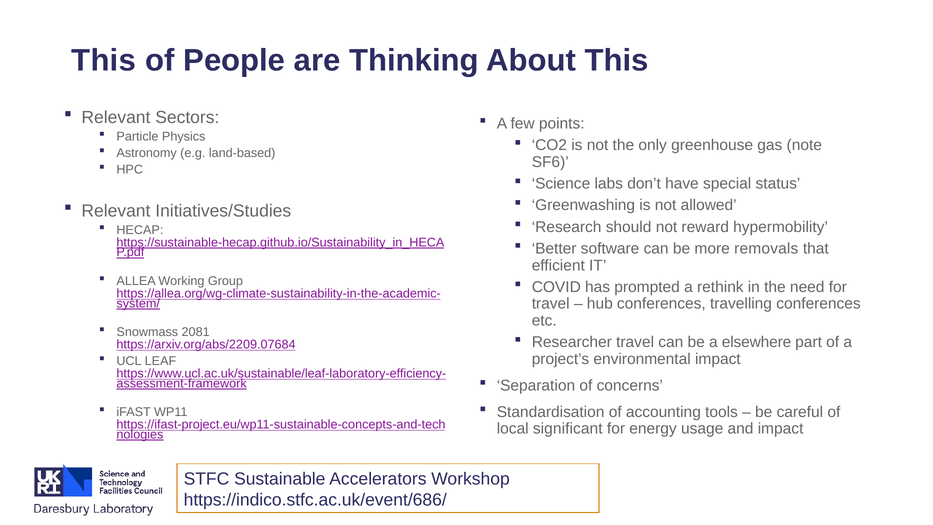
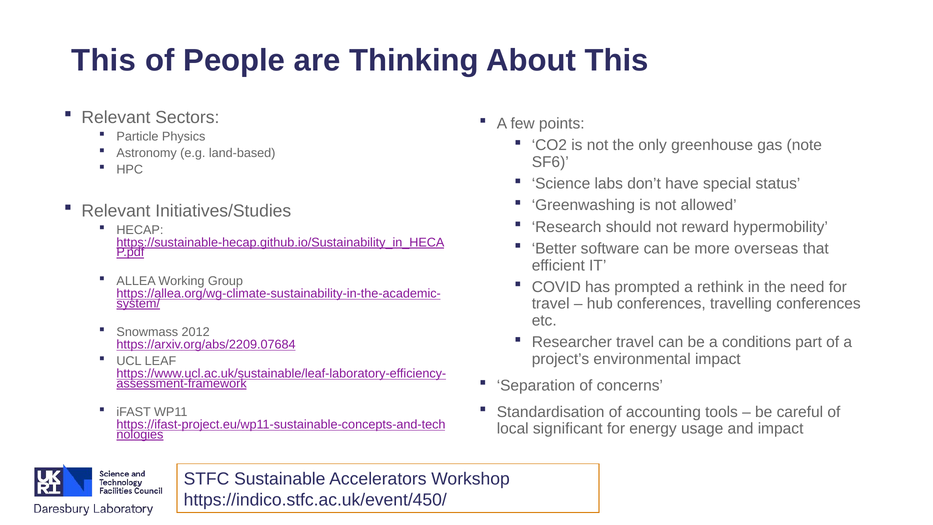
removals: removals -> overseas
2081: 2081 -> 2012
elsewhere: elsewhere -> conditions
https://indico.stfc.ac.uk/event/686/: https://indico.stfc.ac.uk/event/686/ -> https://indico.stfc.ac.uk/event/450/
